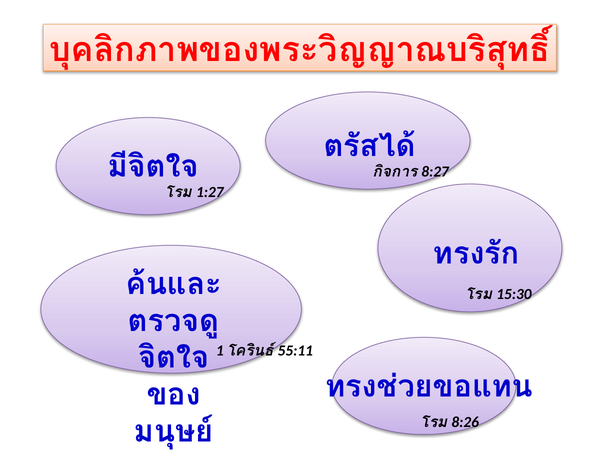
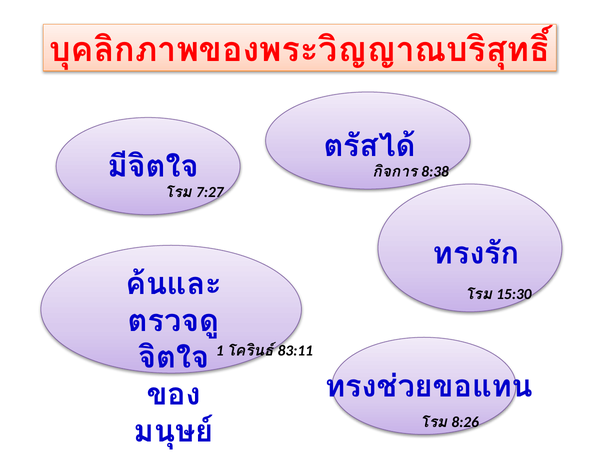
8:27: 8:27 -> 8:38
1:27: 1:27 -> 7:27
55:11: 55:11 -> 83:11
